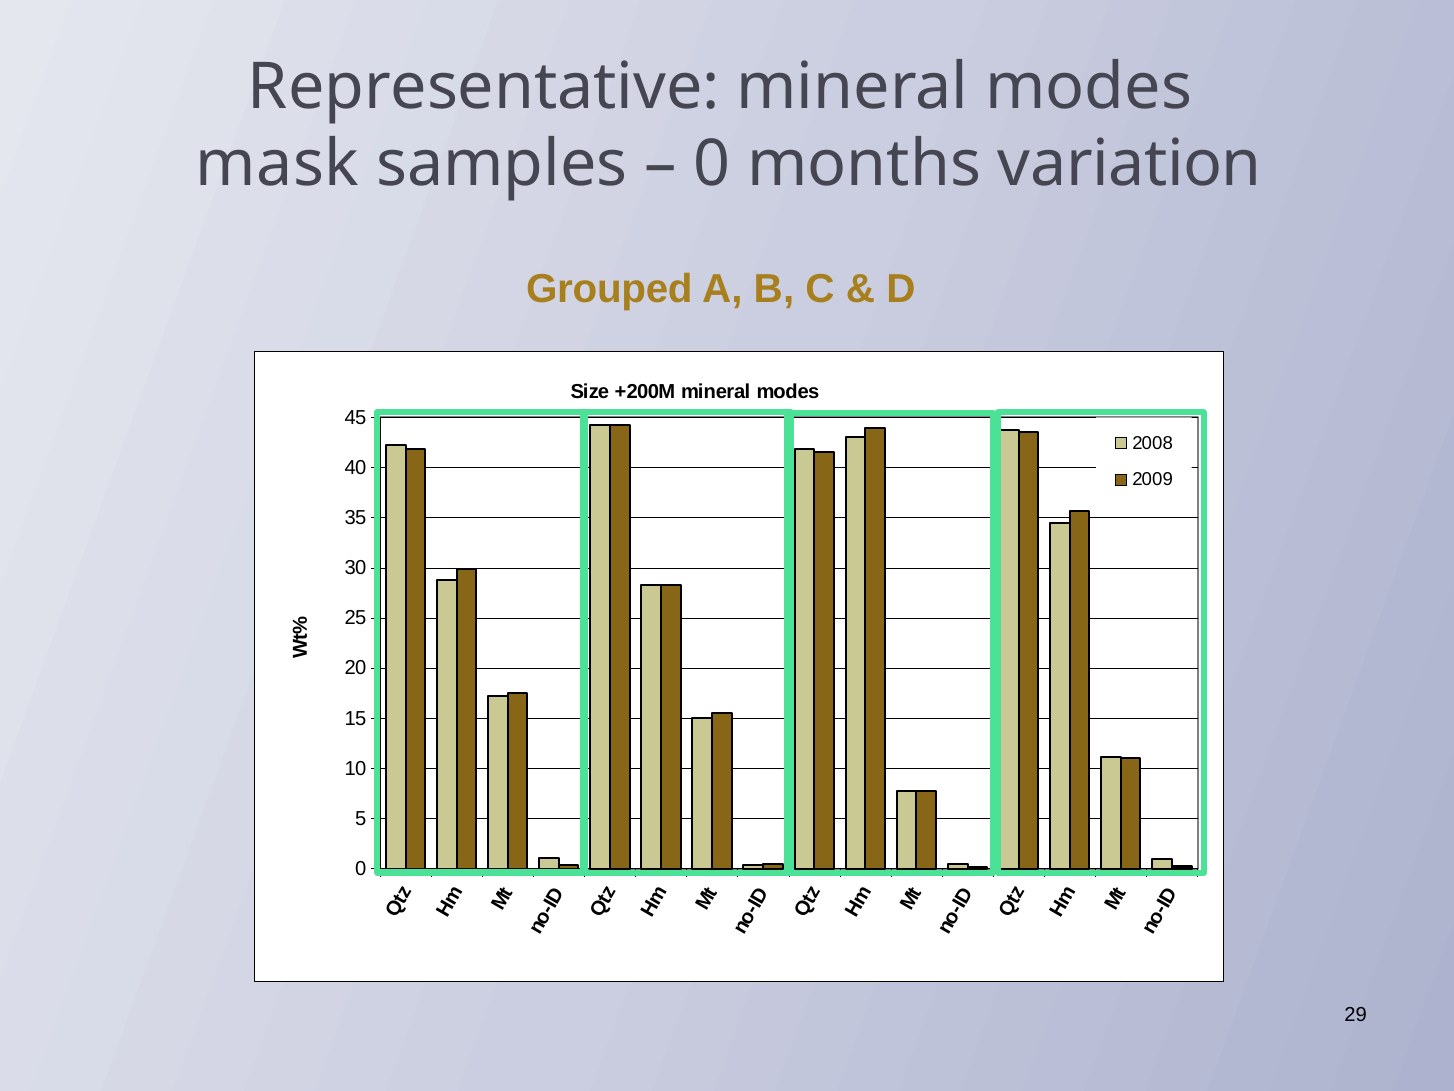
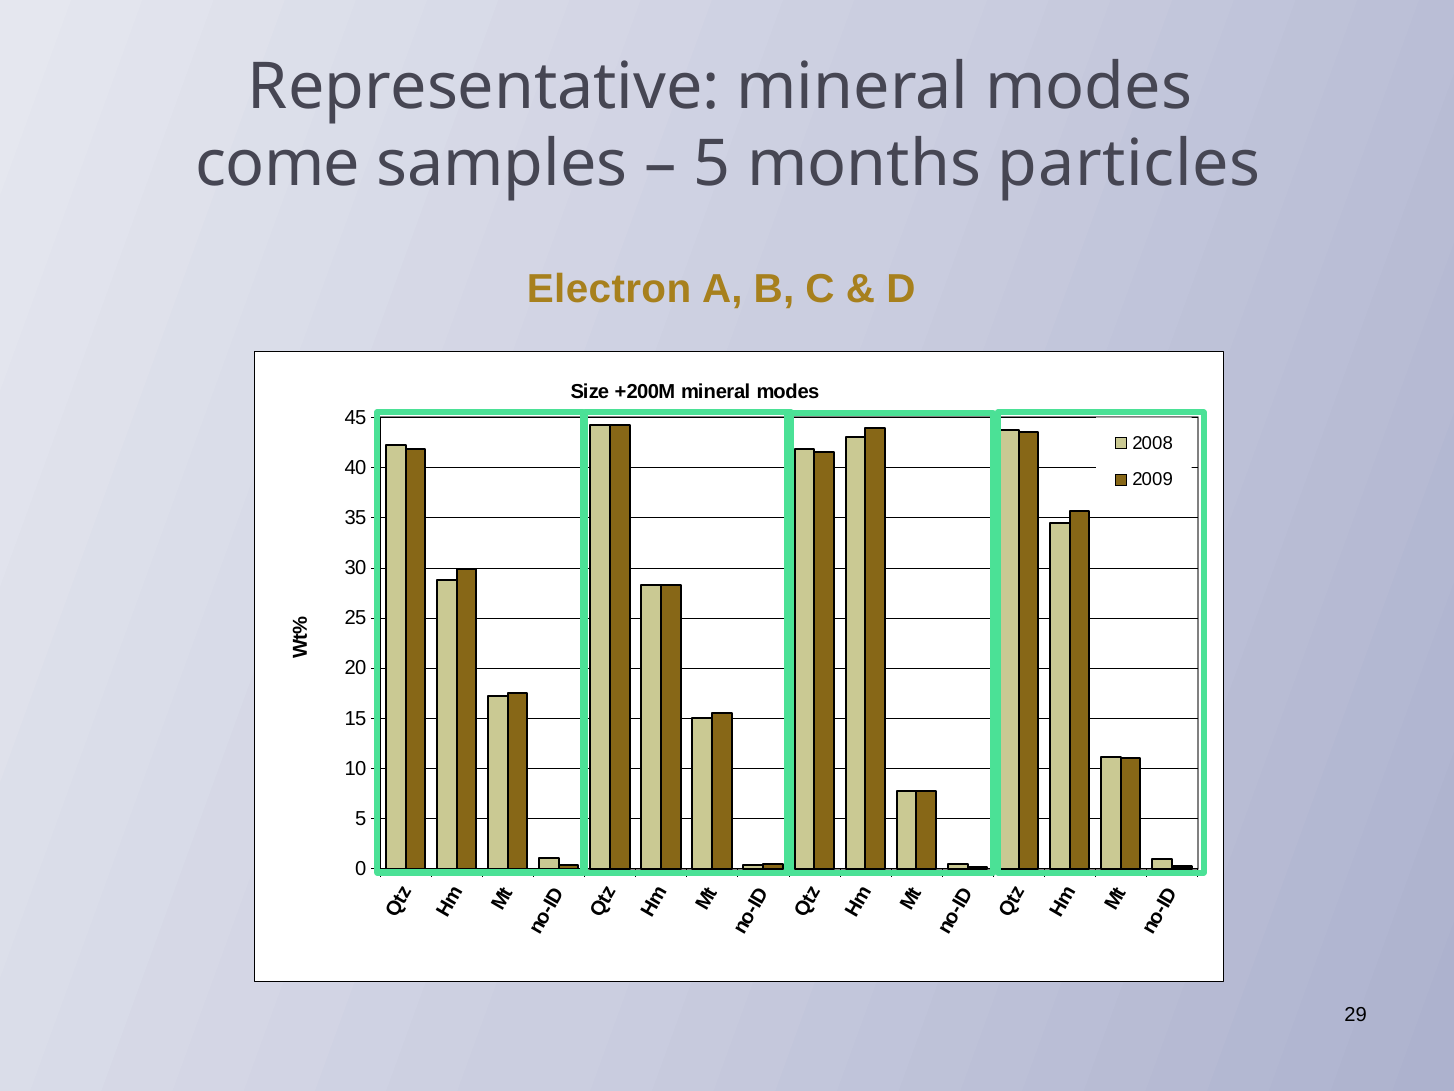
mask: mask -> come
0 at (712, 164): 0 -> 5
variation: variation -> particles
Grouped: Grouped -> Electron
